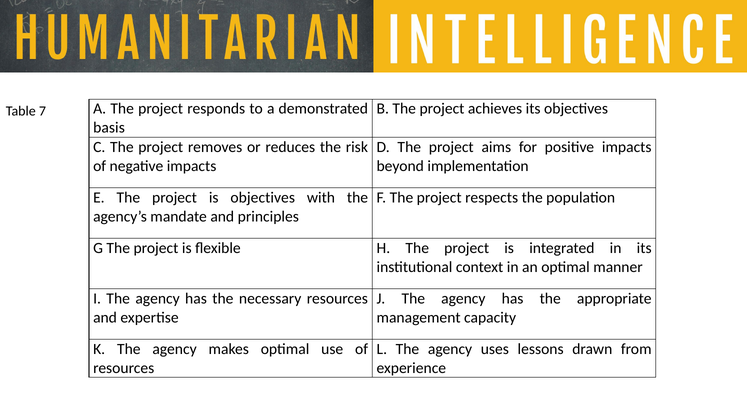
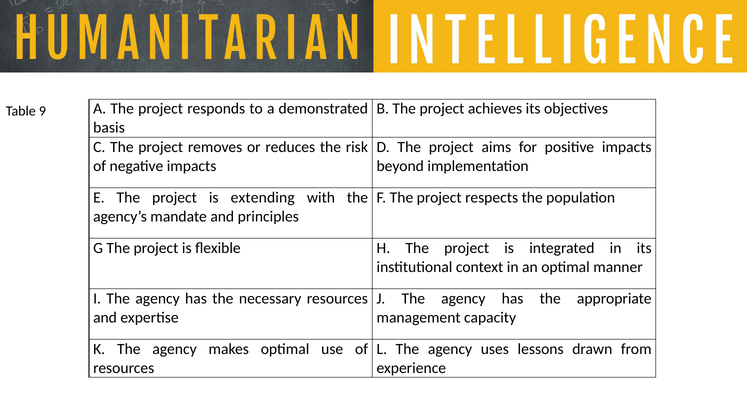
7: 7 -> 9
is objectives: objectives -> extending
